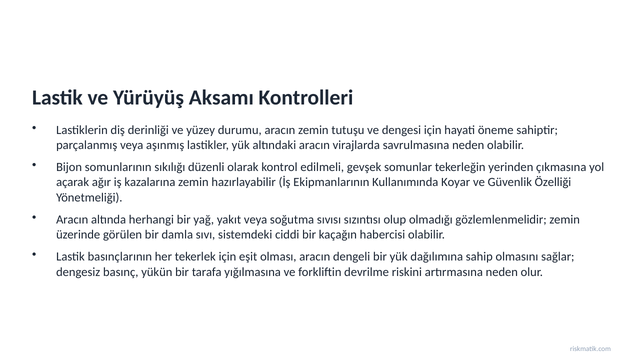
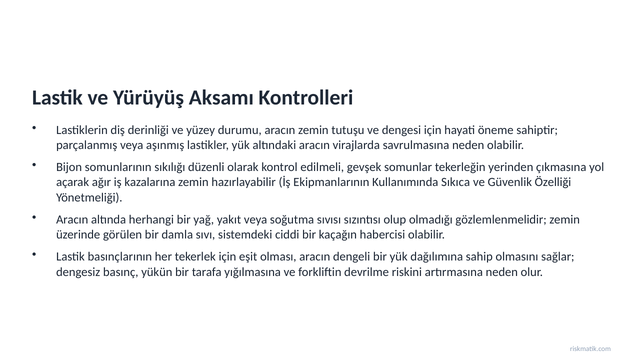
Koyar: Koyar -> Sıkıca
